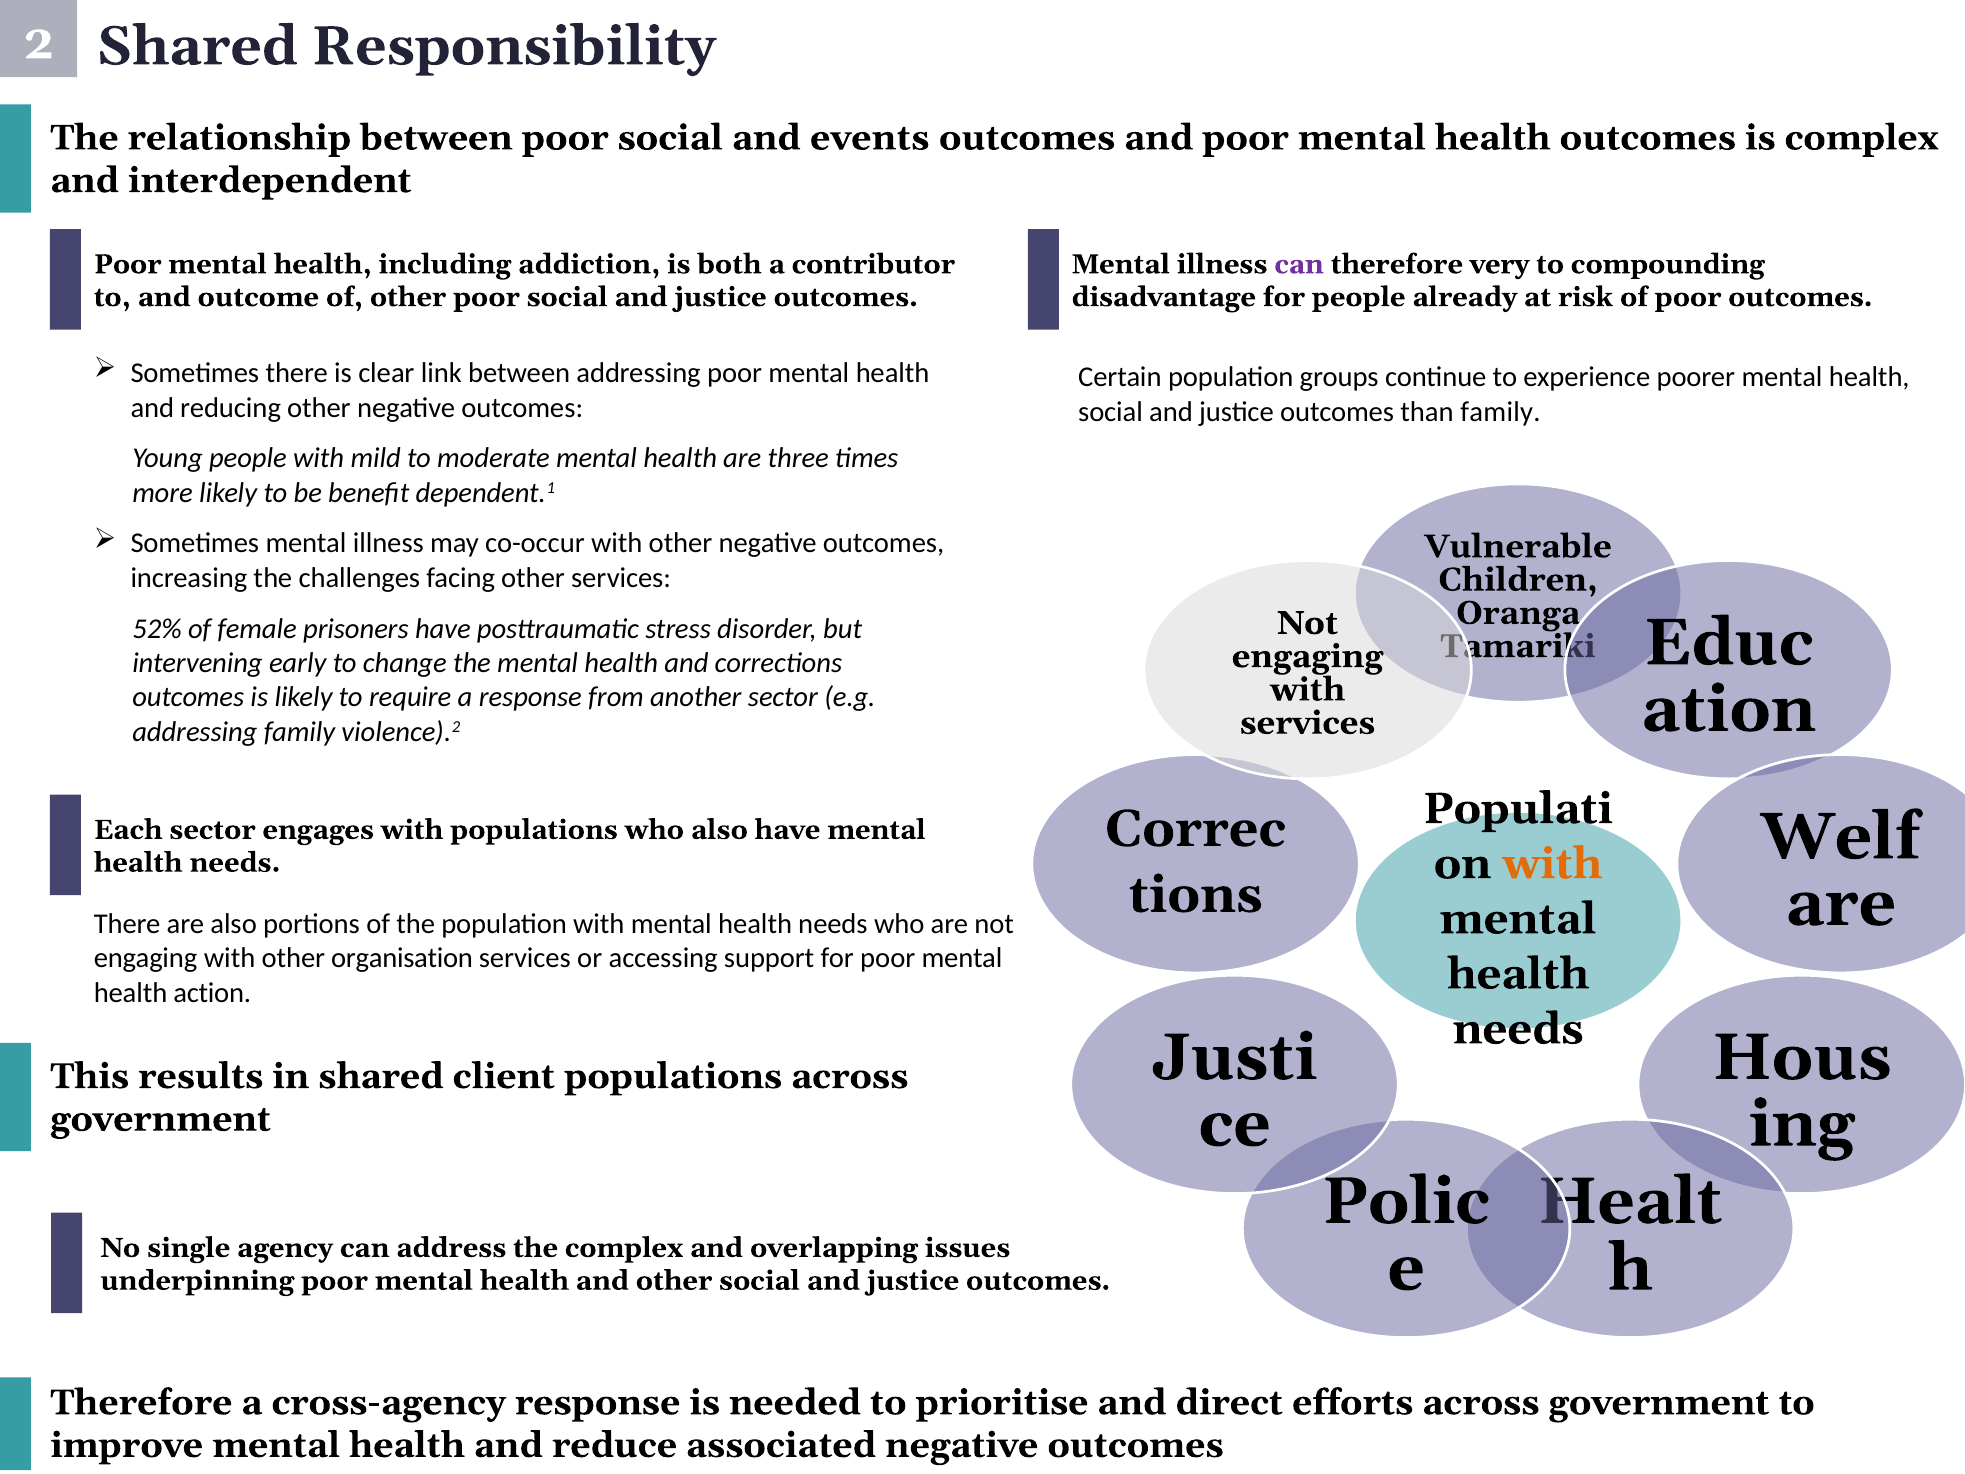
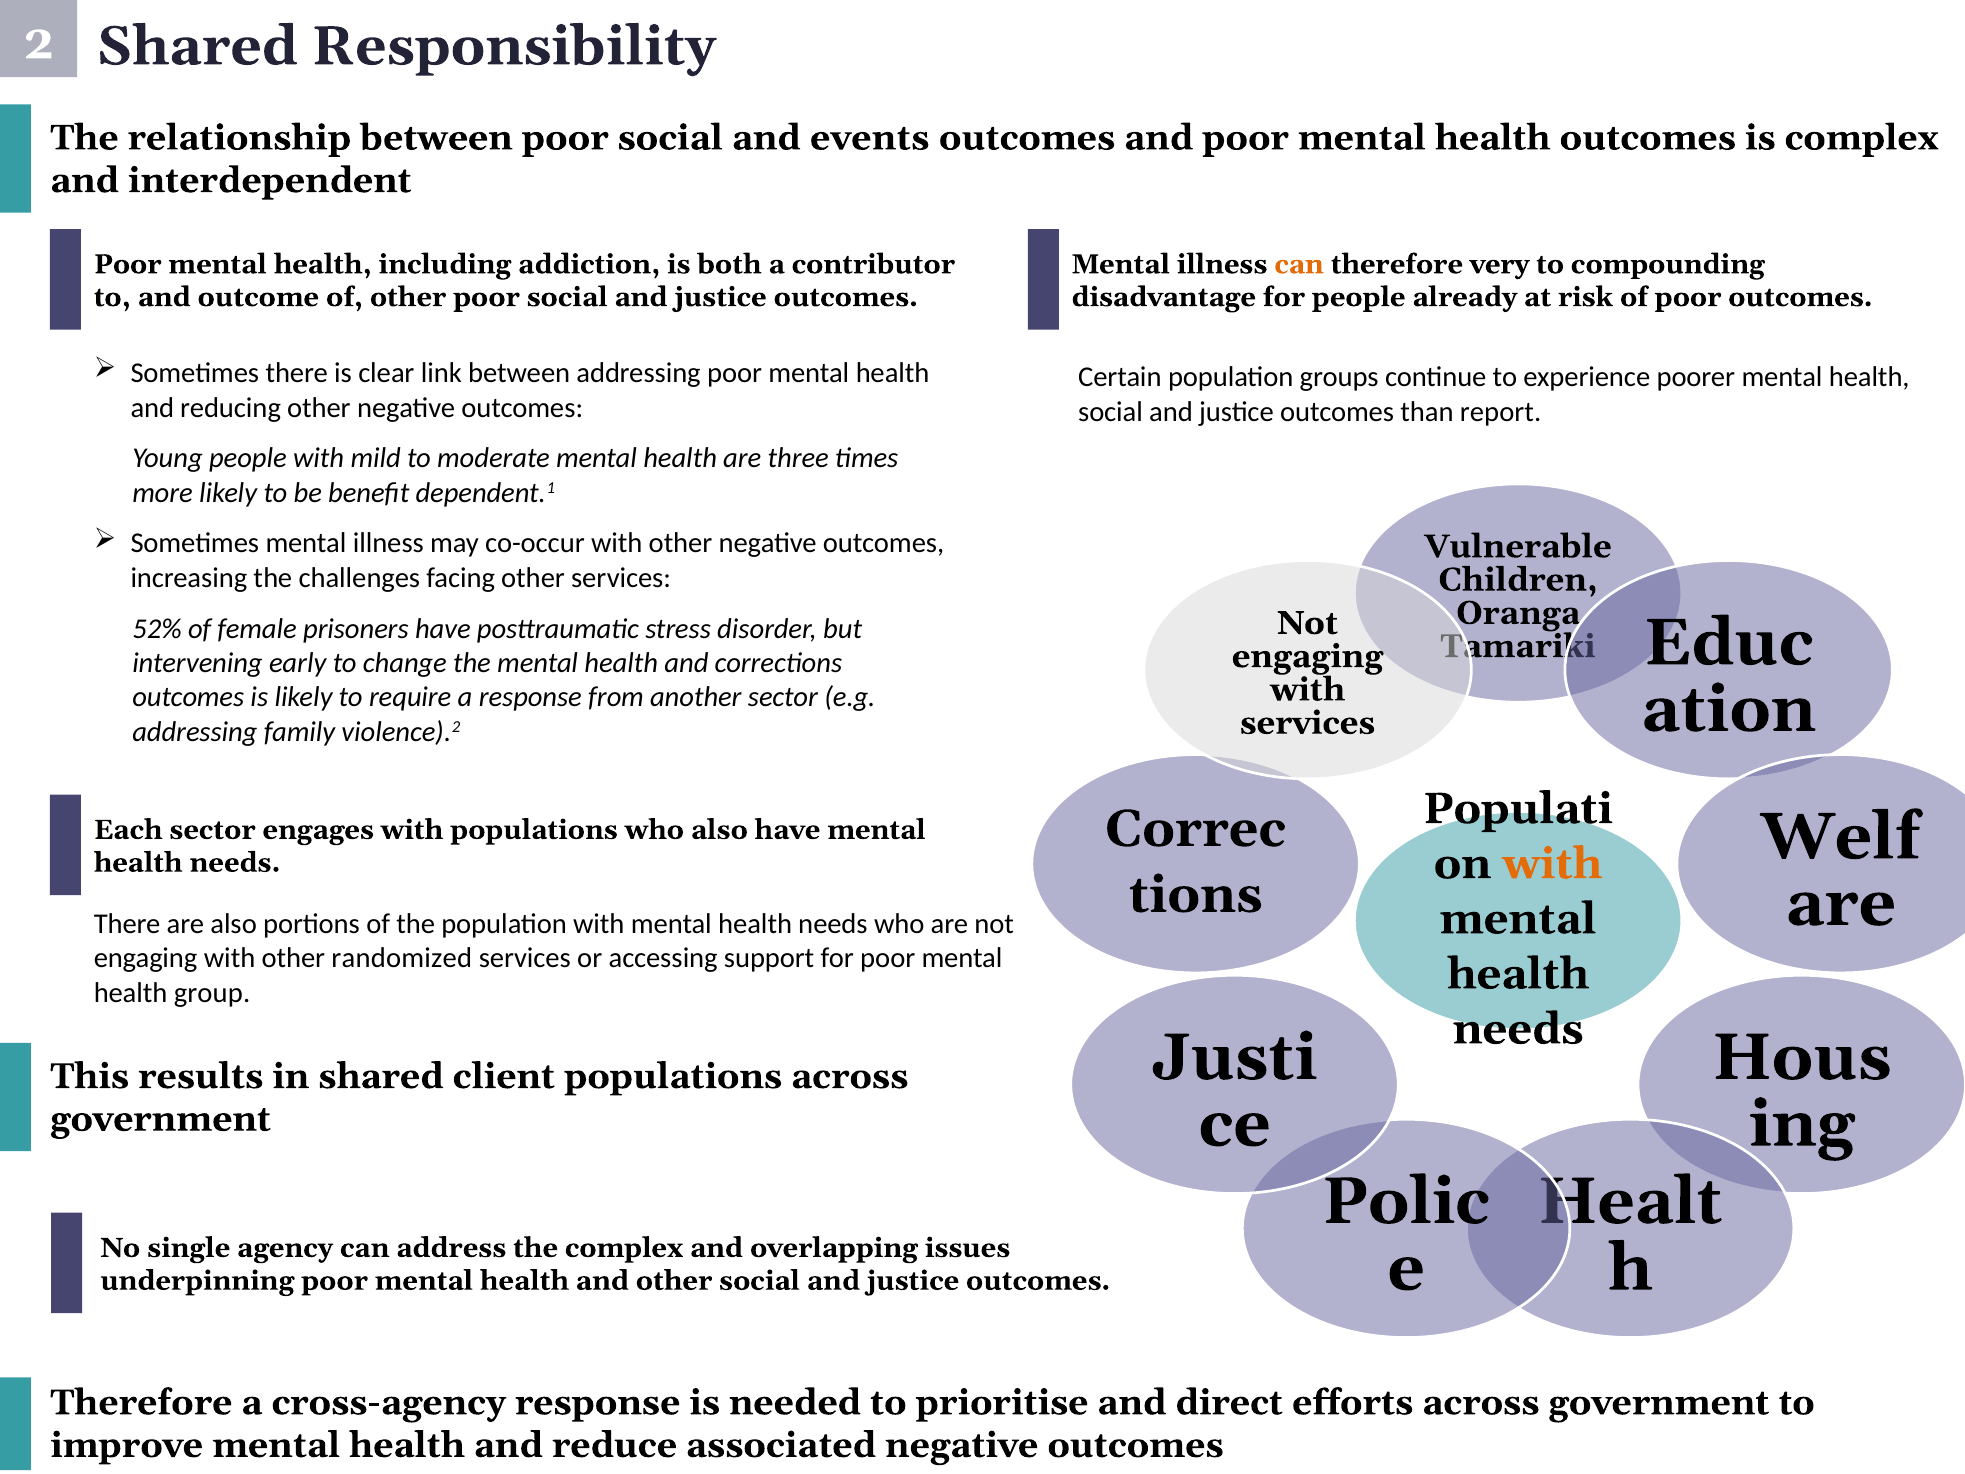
can at (1299, 264) colour: purple -> orange
than family: family -> report
organisation: organisation -> randomized
action: action -> group
